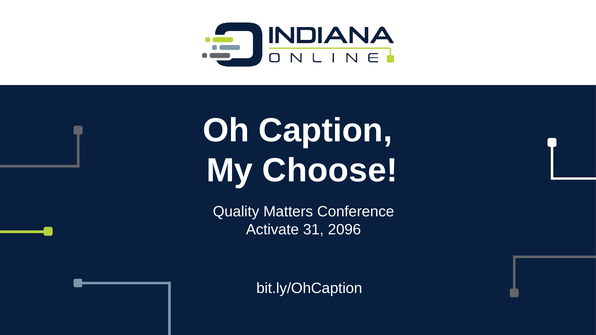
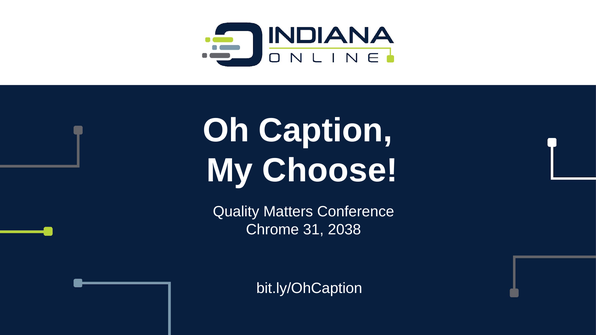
Activate: Activate -> Chrome
2096: 2096 -> 2038
